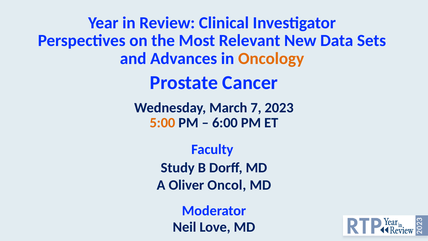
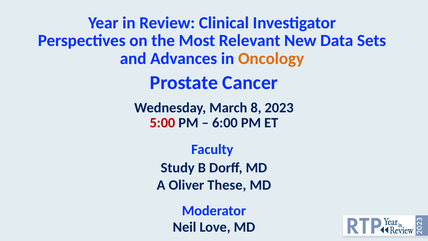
7: 7 -> 8
5:00 colour: orange -> red
Oncol: Oncol -> These
